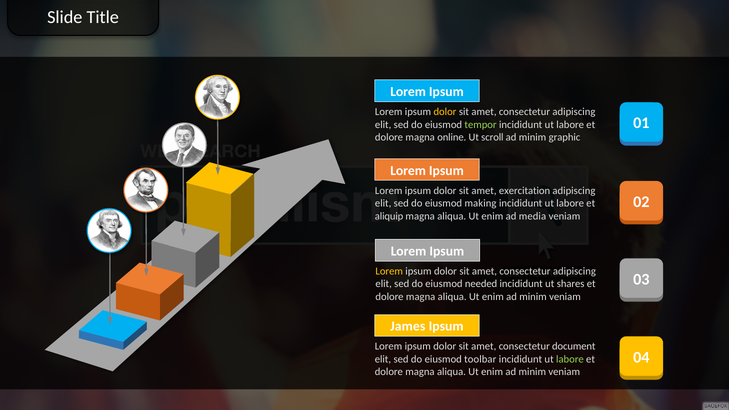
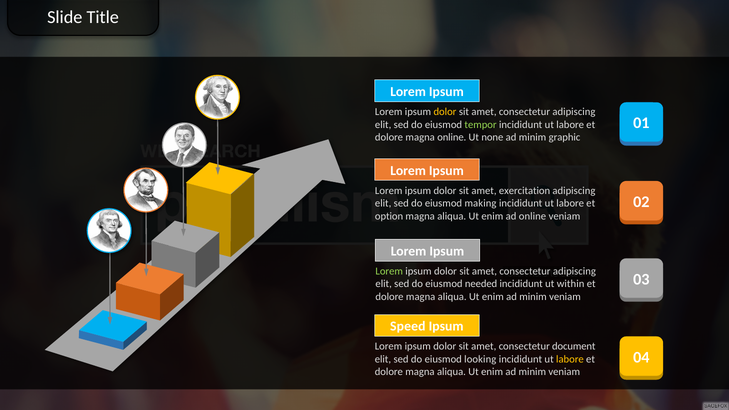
scroll: scroll -> none
aliquip: aliquip -> option
ad media: media -> online
Lorem at (389, 271) colour: yellow -> light green
shares: shares -> within
James: James -> Speed
toolbar: toolbar -> looking
labore at (570, 359) colour: light green -> yellow
